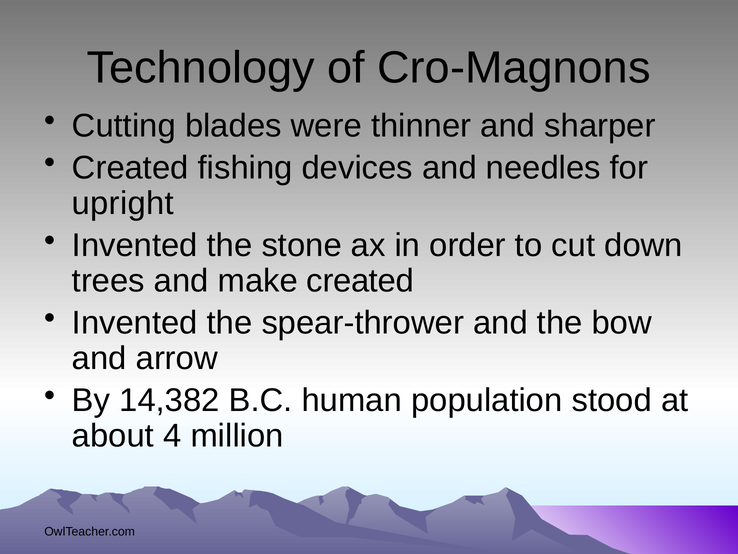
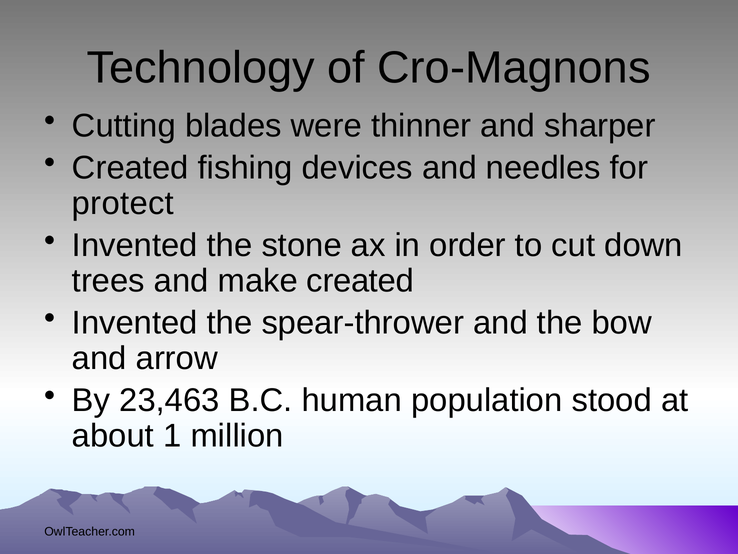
upright: upright -> protect
14,382: 14,382 -> 23,463
4: 4 -> 1
